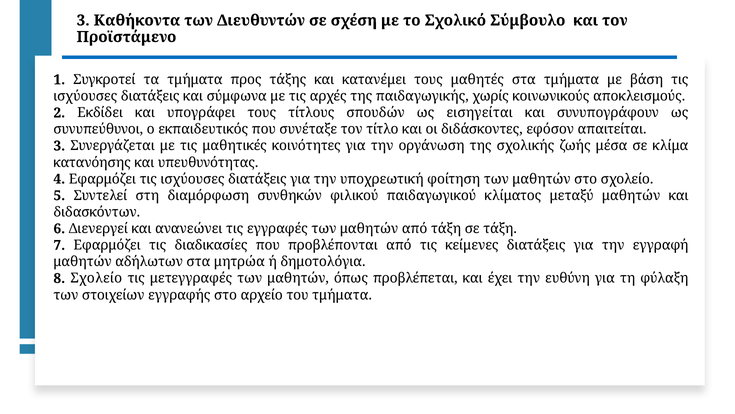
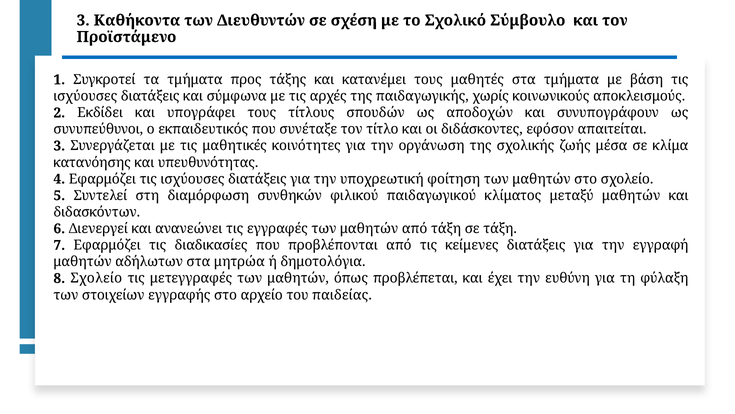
εισηγείται: εισηγείται -> αποδοχών
του τμήματα: τμήματα -> παιδείας
